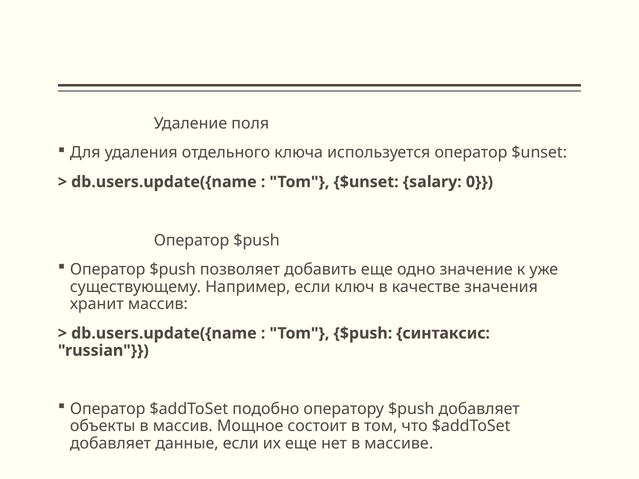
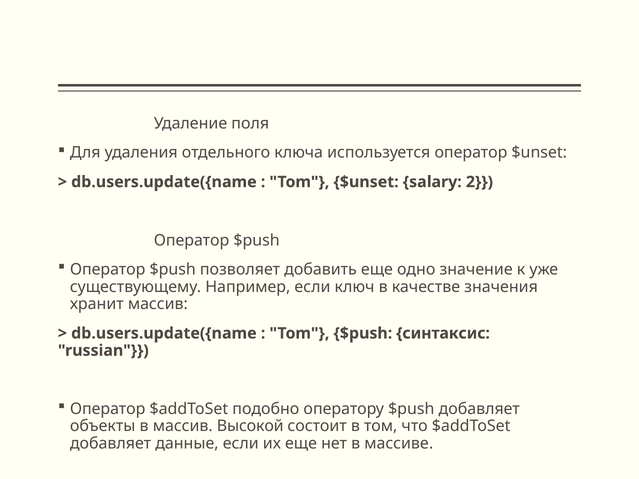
0: 0 -> 2
Мощное: Мощное -> Высокой
